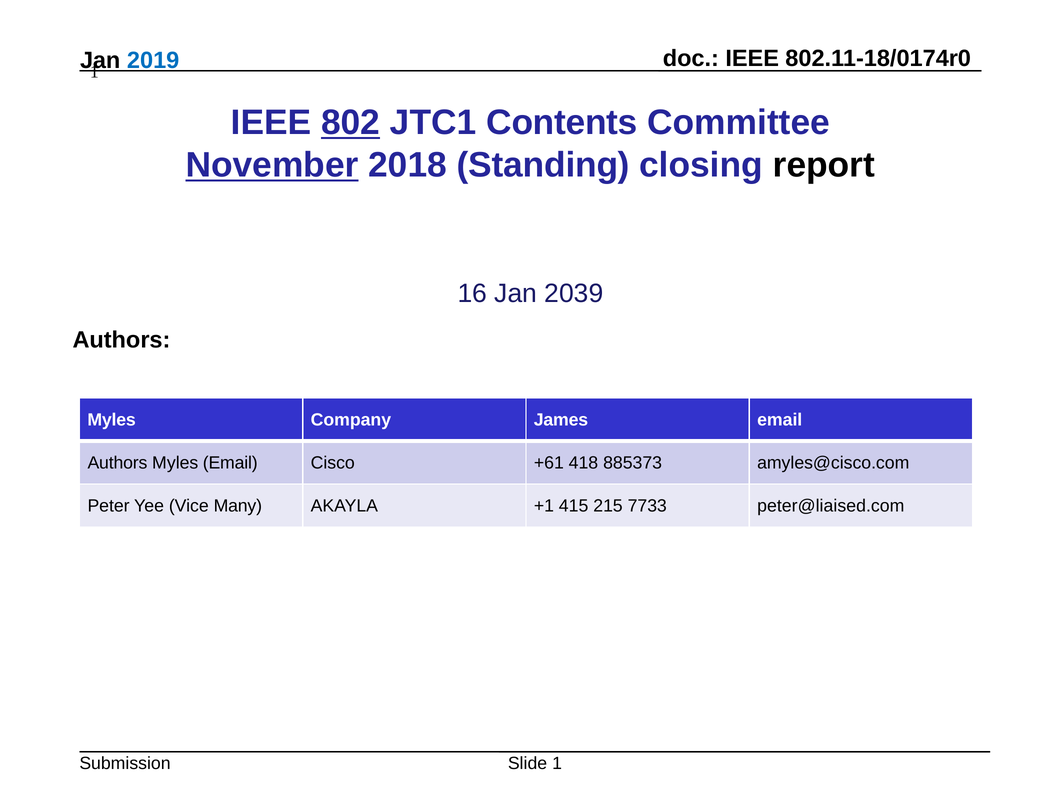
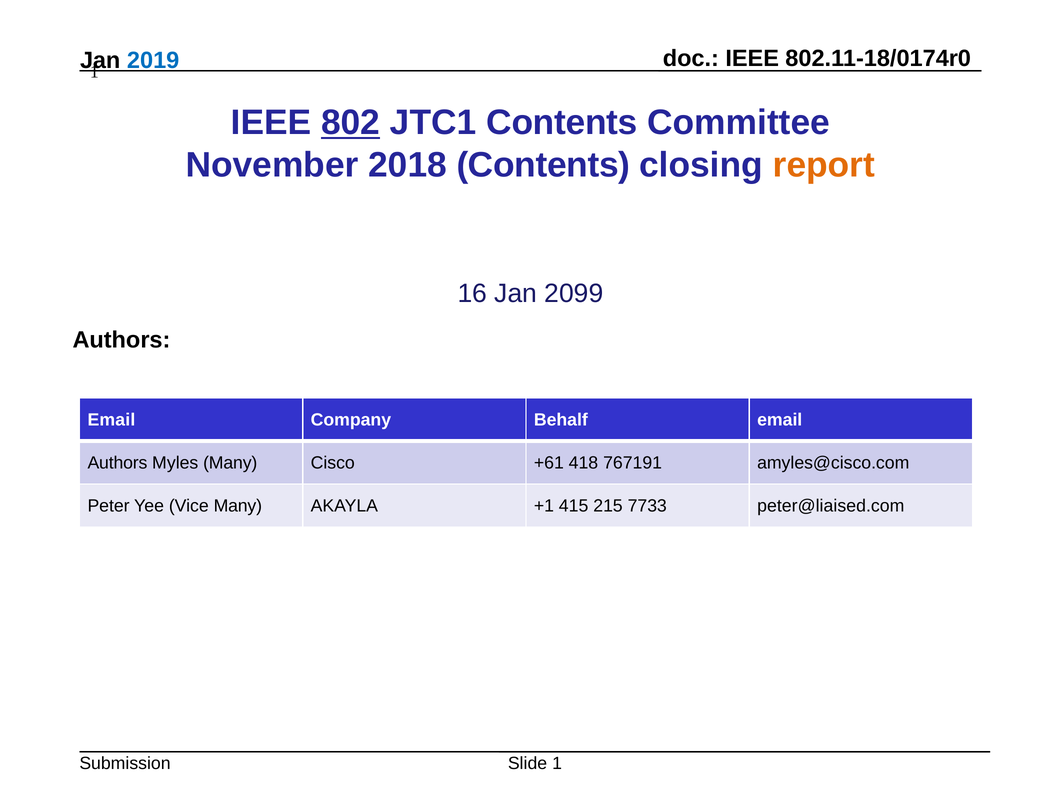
November underline: present -> none
2018 Standing: Standing -> Contents
report colour: black -> orange
2039: 2039 -> 2099
Myles at (112, 420): Myles -> Email
James: James -> Behalf
Myles Email: Email -> Many
885373: 885373 -> 767191
